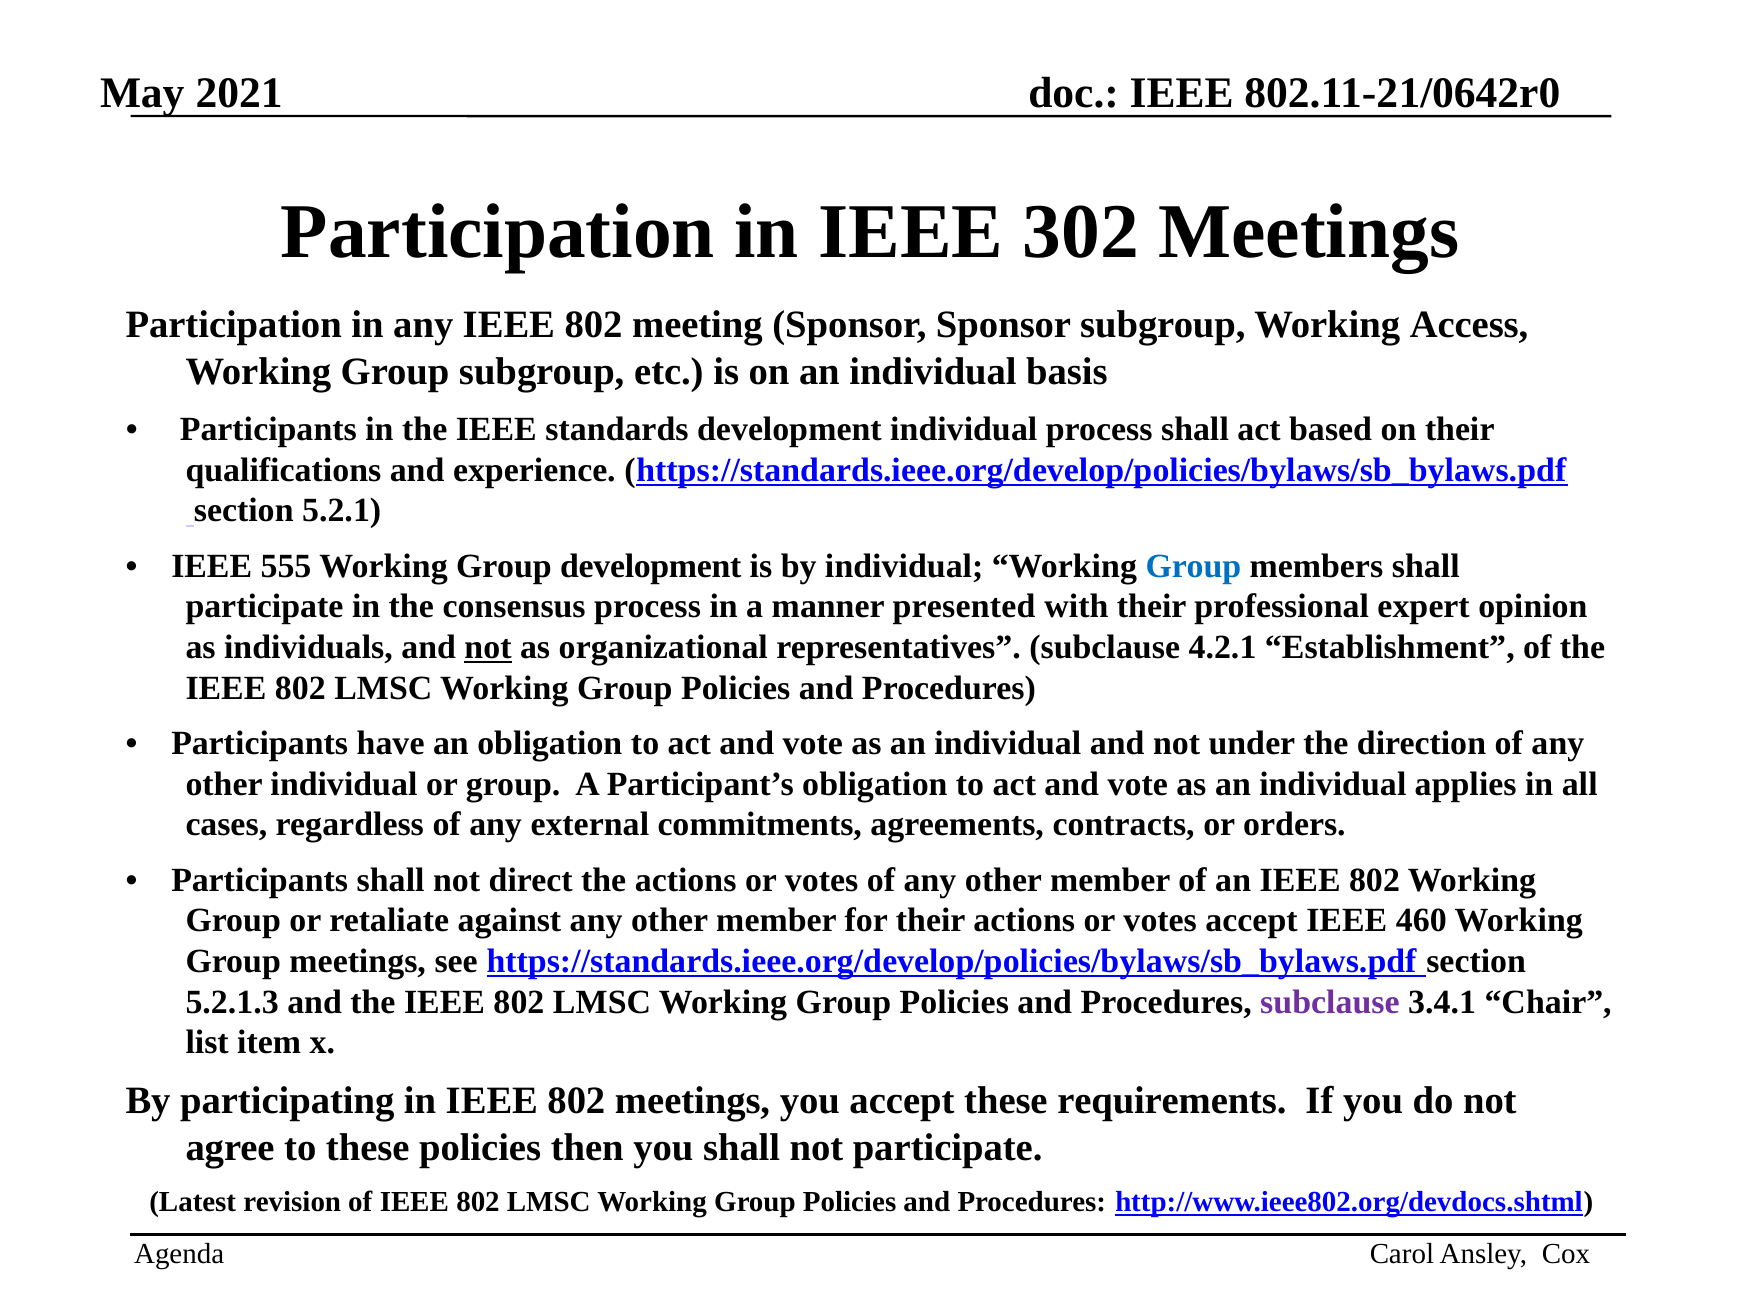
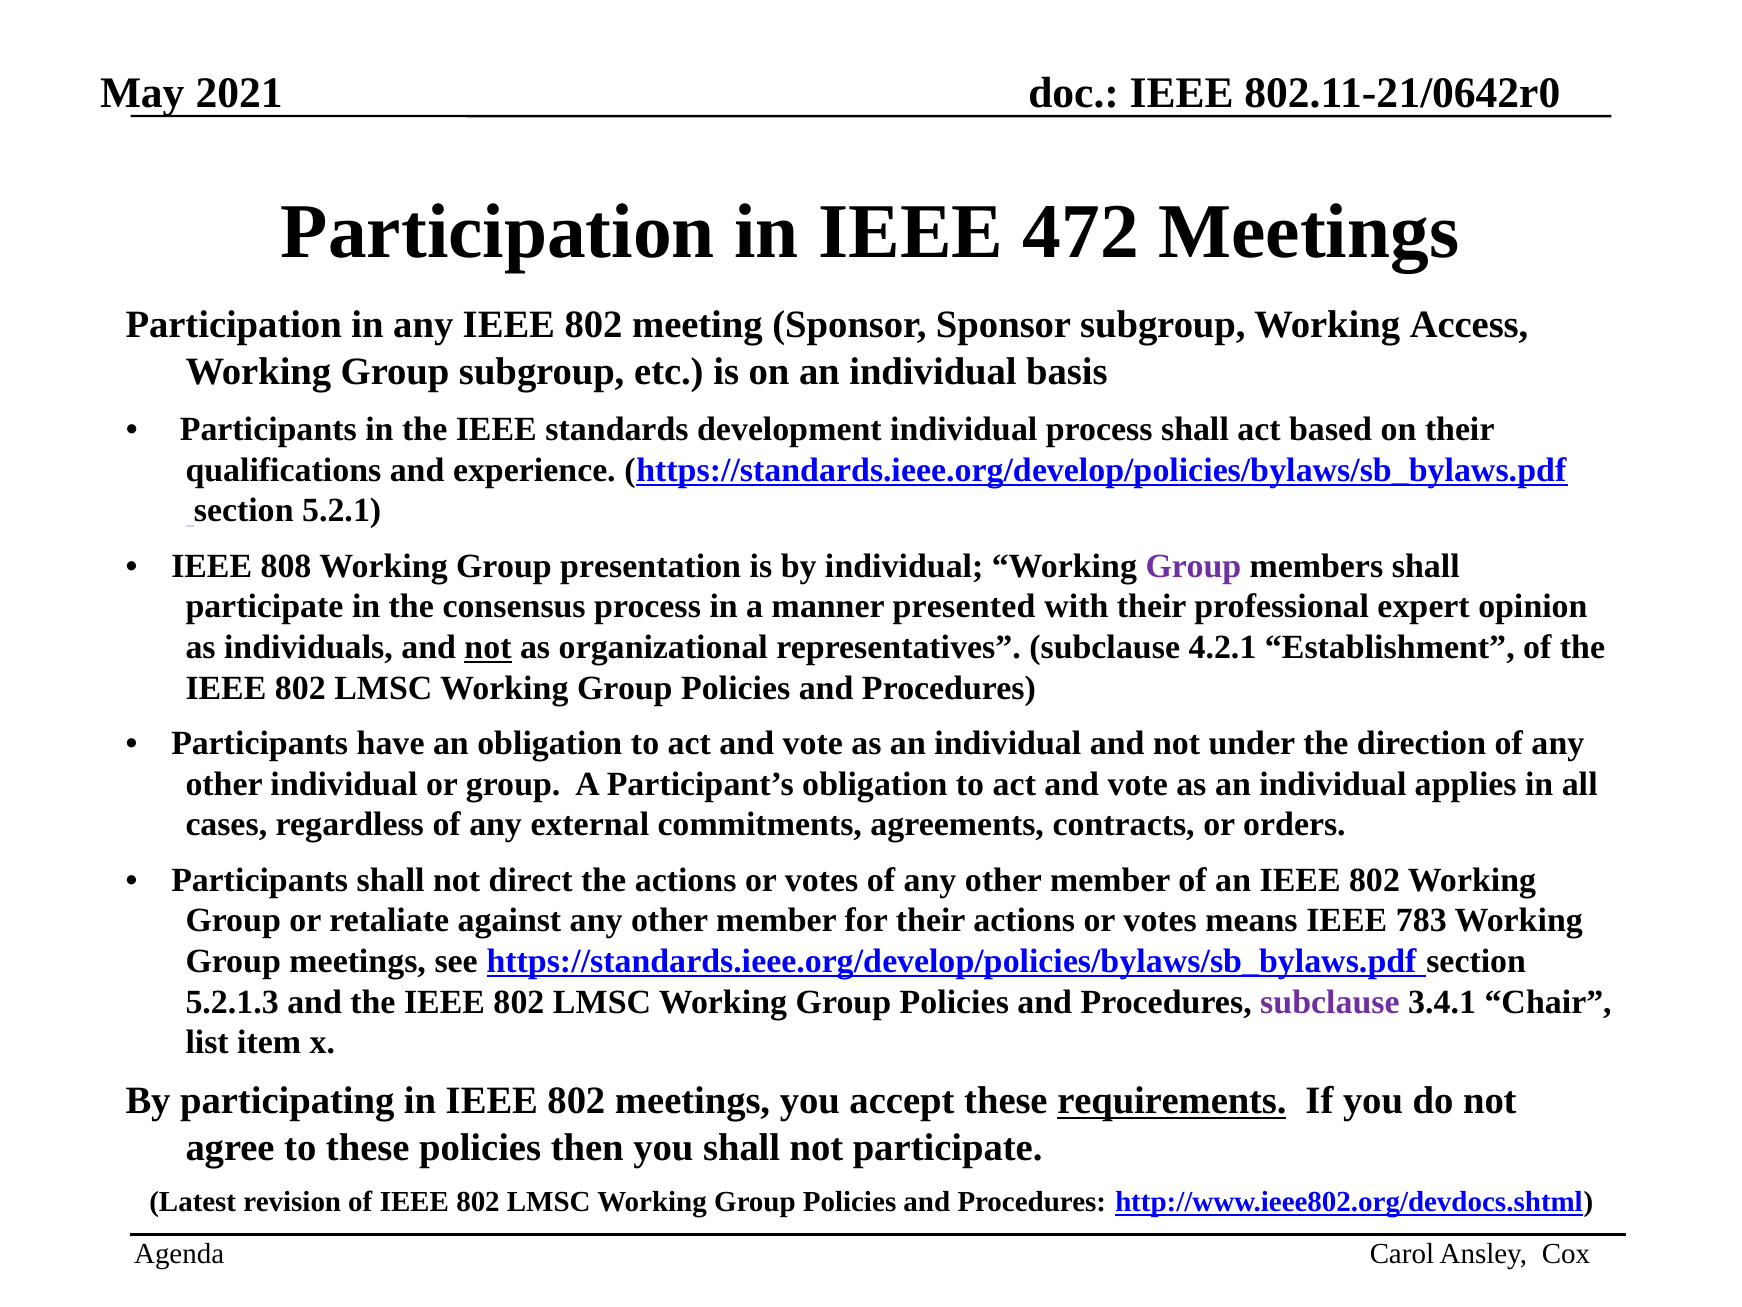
302: 302 -> 472
555: 555 -> 808
Group development: development -> presentation
Group at (1193, 566) colour: blue -> purple
votes accept: accept -> means
460: 460 -> 783
requirements underline: none -> present
